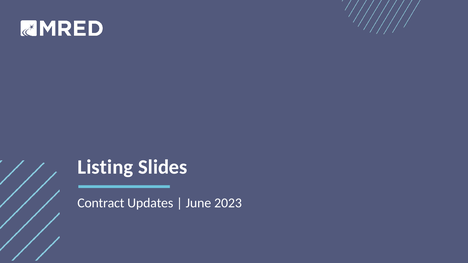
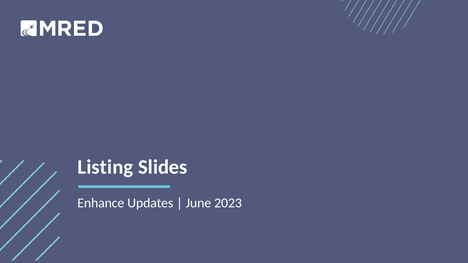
Contract: Contract -> Enhance
